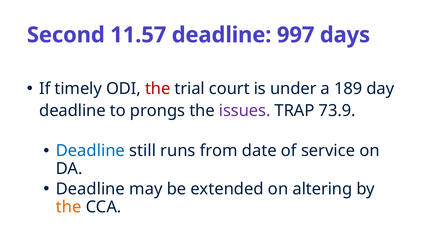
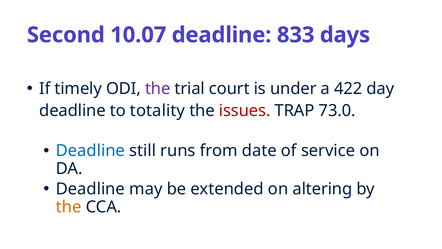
11.57: 11.57 -> 10.07
997: 997 -> 833
the at (158, 89) colour: red -> purple
189: 189 -> 422
prongs: prongs -> totality
issues colour: purple -> red
73.9: 73.9 -> 73.0
